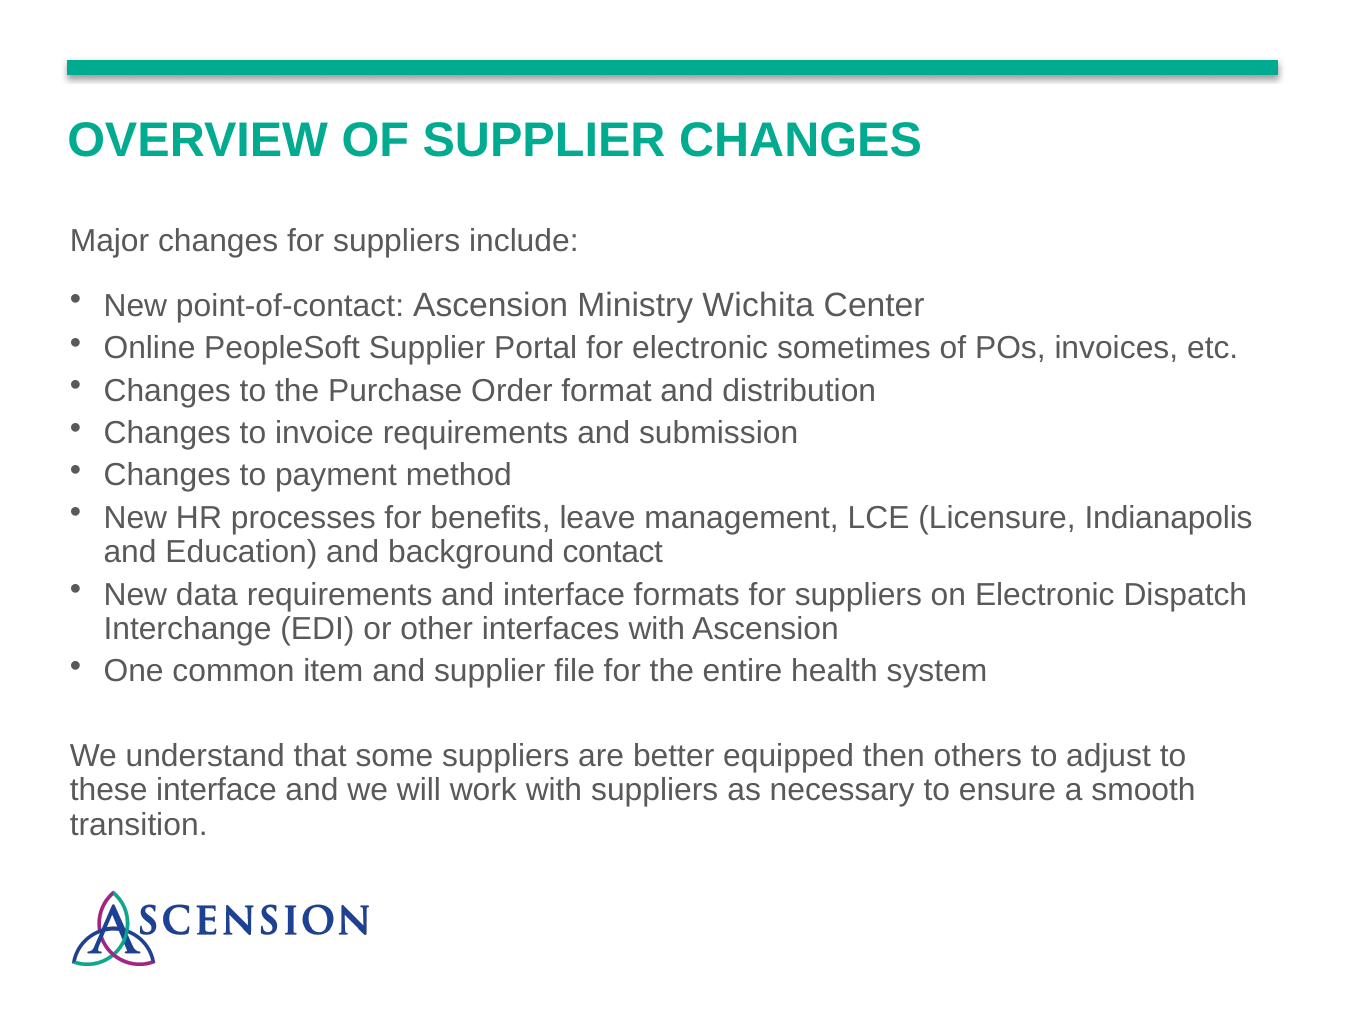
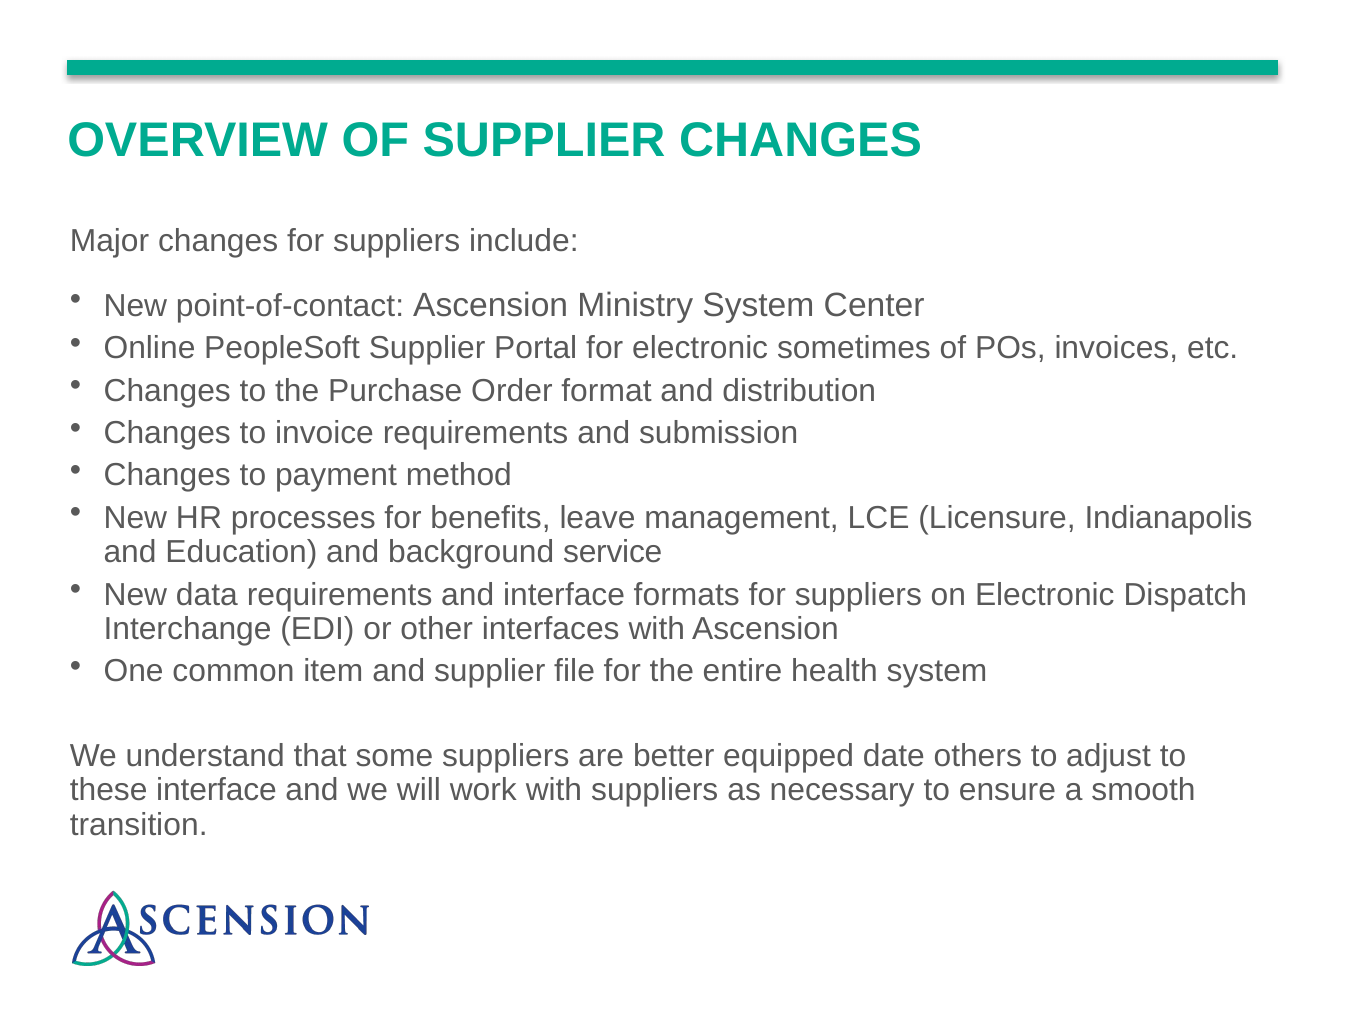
Ministry Wichita: Wichita -> System
contact: contact -> service
then: then -> date
